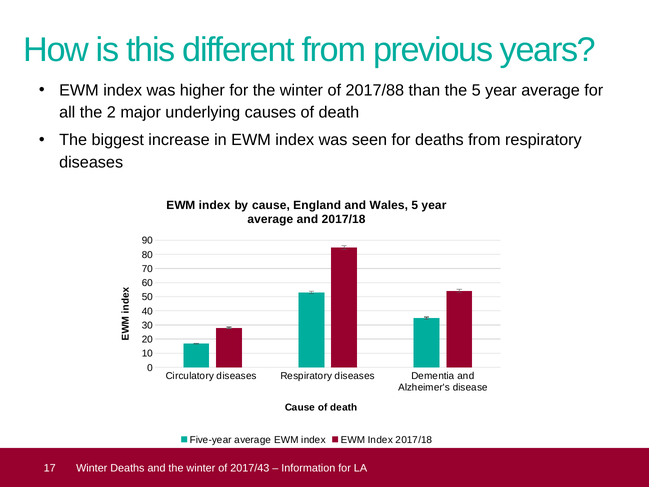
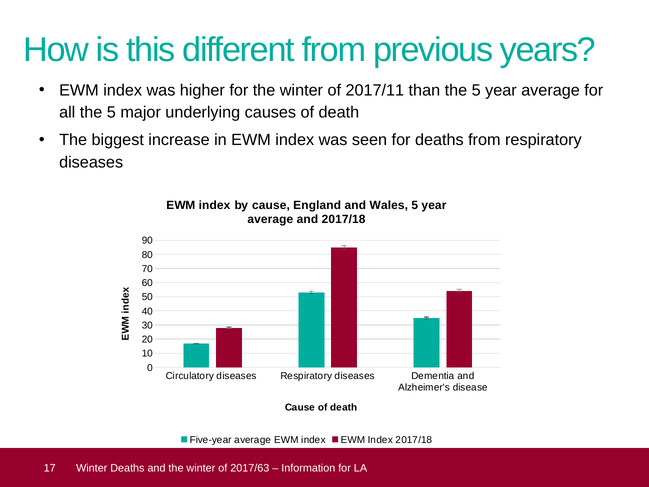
2017/88: 2017/88 -> 2017/11
all the 2: 2 -> 5
2017/43: 2017/43 -> 2017/63
